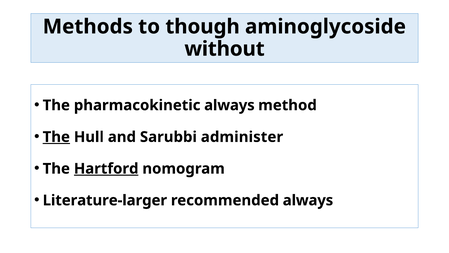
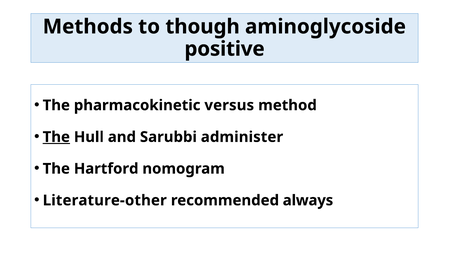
without: without -> positive
pharmacokinetic always: always -> versus
Hartford underline: present -> none
Literature-larger: Literature-larger -> Literature-other
